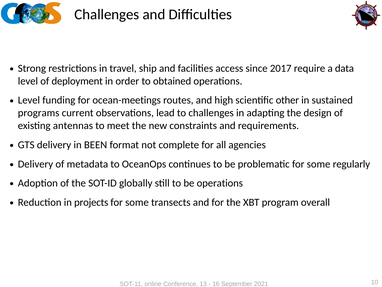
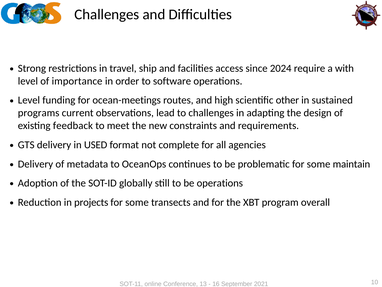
2017: 2017 -> 2024
data: data -> with
deployment: deployment -> importance
obtained: obtained -> software
antennas: antennas -> feedback
BEEN: BEEN -> USED
regularly: regularly -> maintain
